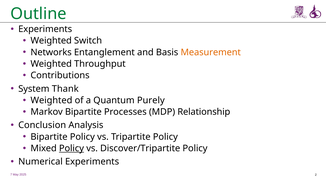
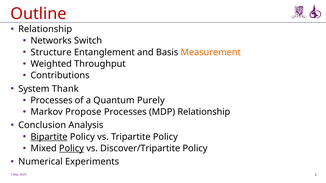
Outline colour: green -> red
Experiments at (45, 29): Experiments -> Relationship
Weighted at (51, 41): Weighted -> Networks
Networks: Networks -> Structure
Weighted at (51, 101): Weighted -> Processes
Markov Bipartite: Bipartite -> Propose
Bipartite at (49, 137) underline: none -> present
